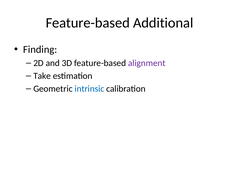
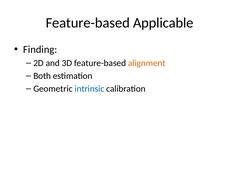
Additional: Additional -> Applicable
alignment colour: purple -> orange
Take: Take -> Both
